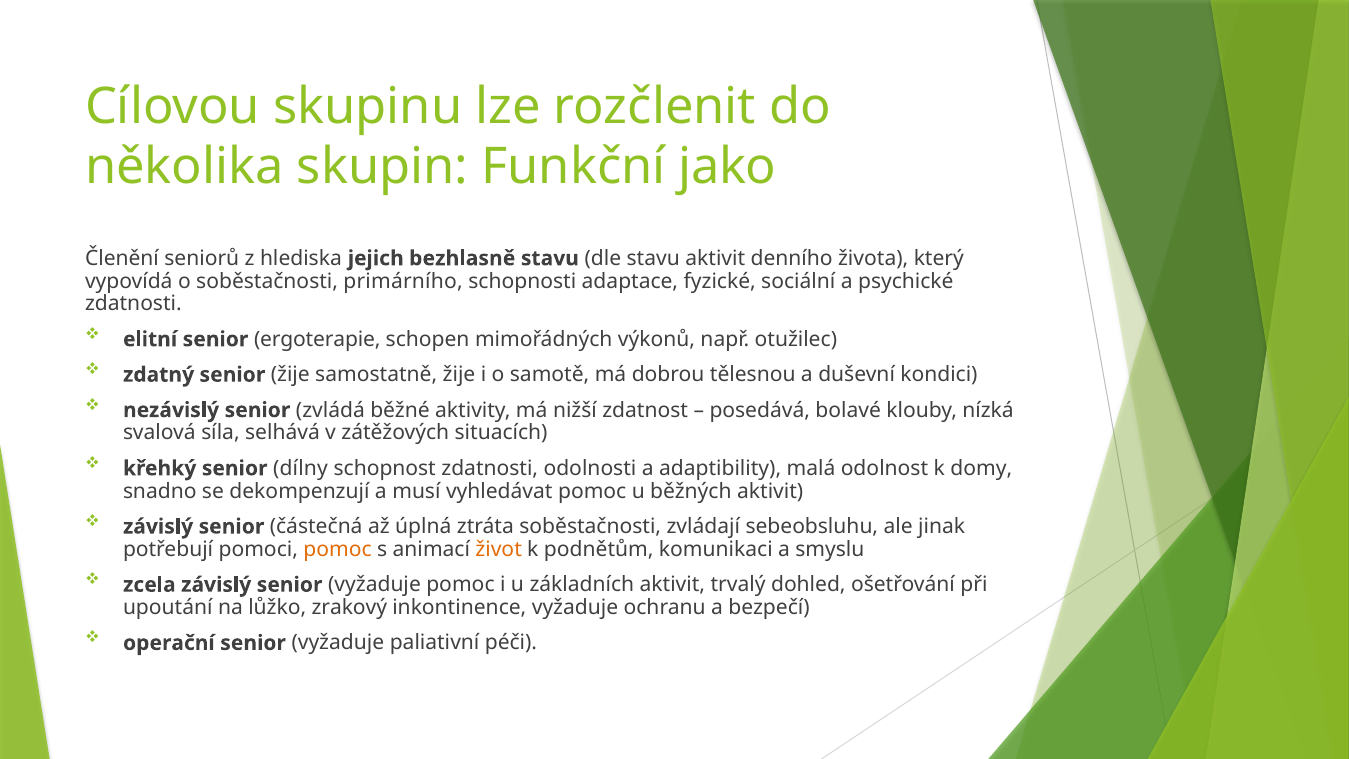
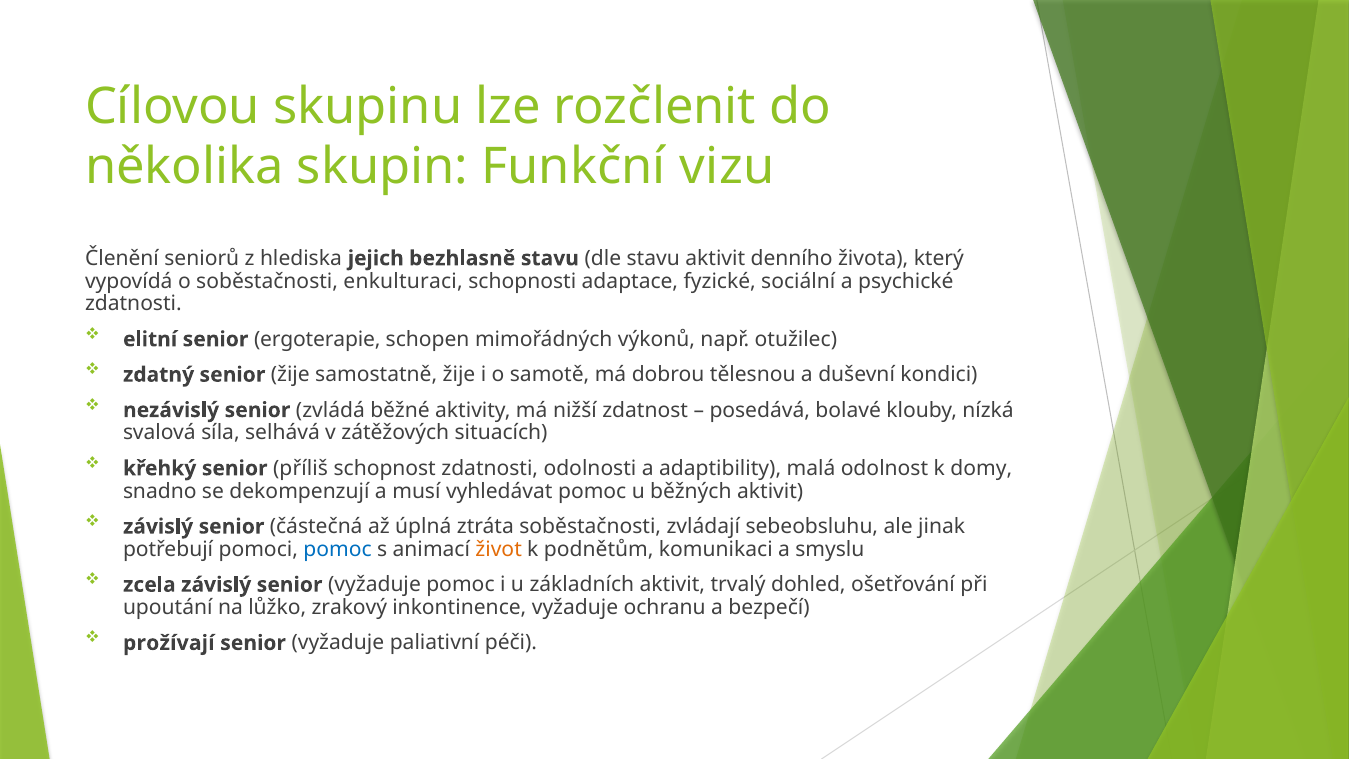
jako: jako -> vizu
primárního: primárního -> enkulturaci
dílny: dílny -> příliš
pomoc at (338, 549) colour: orange -> blue
operační: operační -> prožívají
